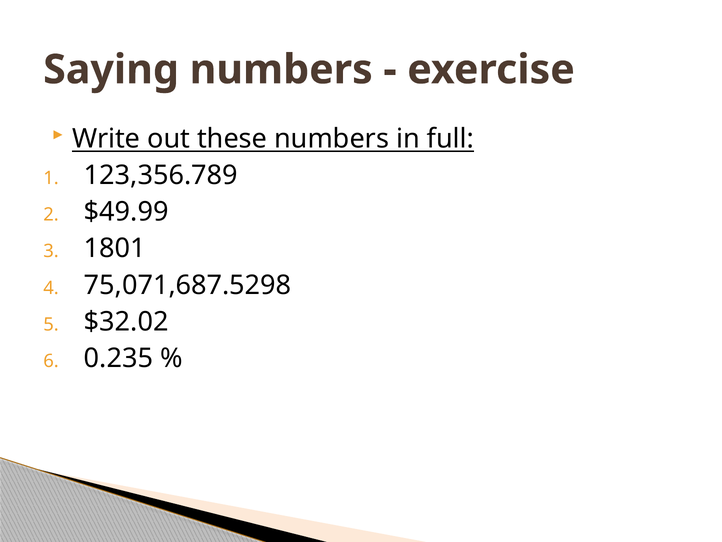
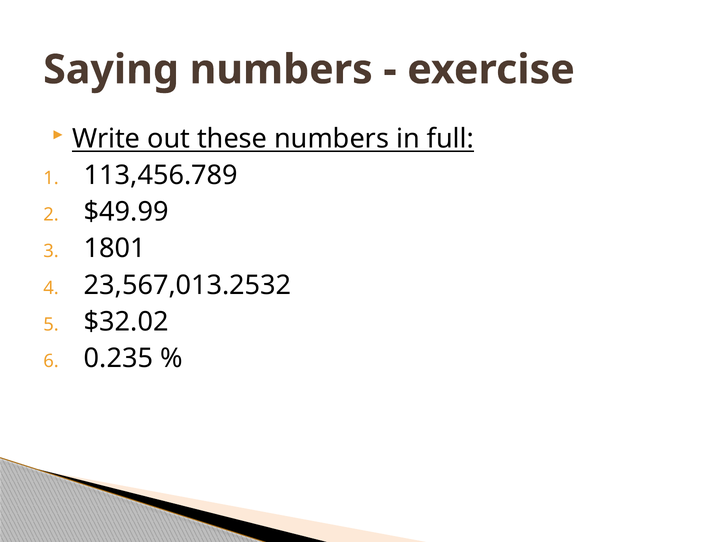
123,356.789: 123,356.789 -> 113,456.789
75,071,687.5298: 75,071,687.5298 -> 23,567,013.2532
